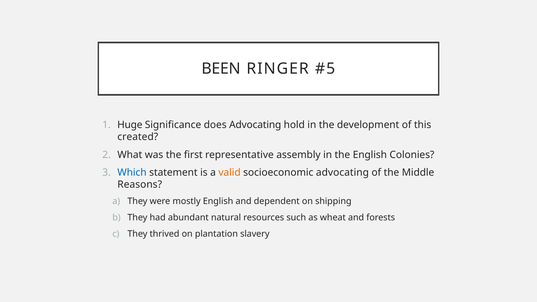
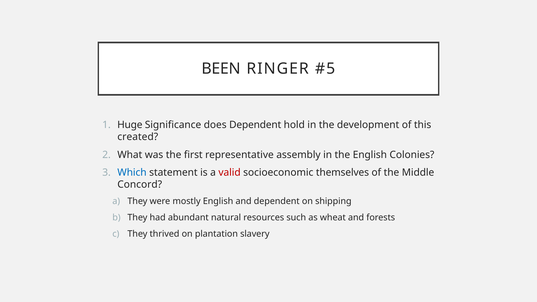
does Advocating: Advocating -> Dependent
valid colour: orange -> red
socioeconomic advocating: advocating -> themselves
Reasons: Reasons -> Concord
